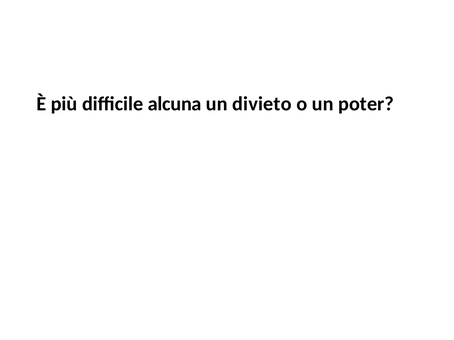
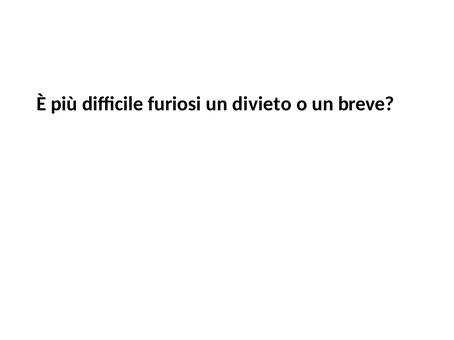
alcuna: alcuna -> furiosi
poter: poter -> breve
